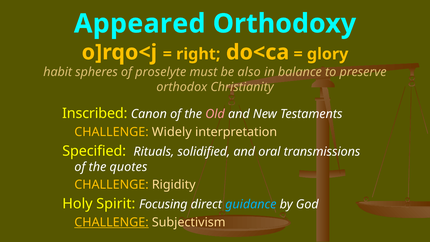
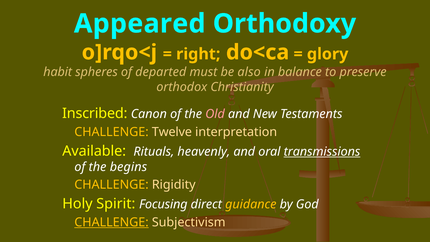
proselyte: proselyte -> departed
Widely: Widely -> Twelve
Specified: Specified -> Available
solidified: solidified -> heavenly
transmissions underline: none -> present
quotes: quotes -> begins
guidance colour: light blue -> yellow
